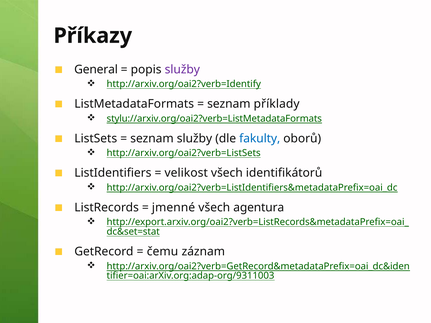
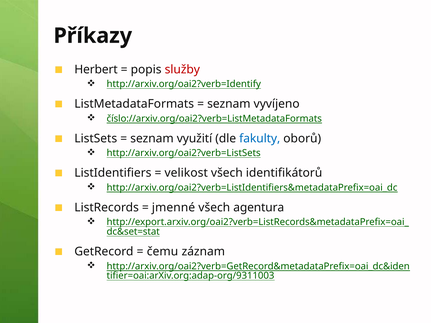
General: General -> Herbert
služby at (182, 69) colour: purple -> red
příklady: příklady -> vyvíjeno
stylu://arxiv.org/oai2?verb=ListMetadataFormats: stylu://arxiv.org/oai2?verb=ListMetadataFormats -> číslo://arxiv.org/oai2?verb=ListMetadataFormats
seznam služby: služby -> využití
